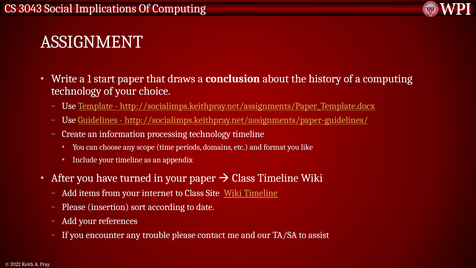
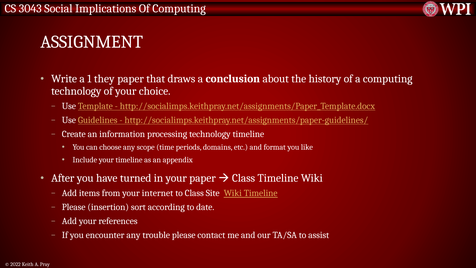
start: start -> they
